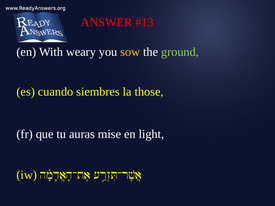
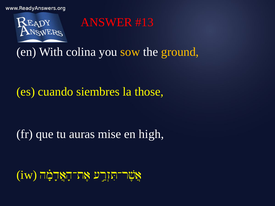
weary: weary -> colina
ground colour: light green -> yellow
light: light -> high
